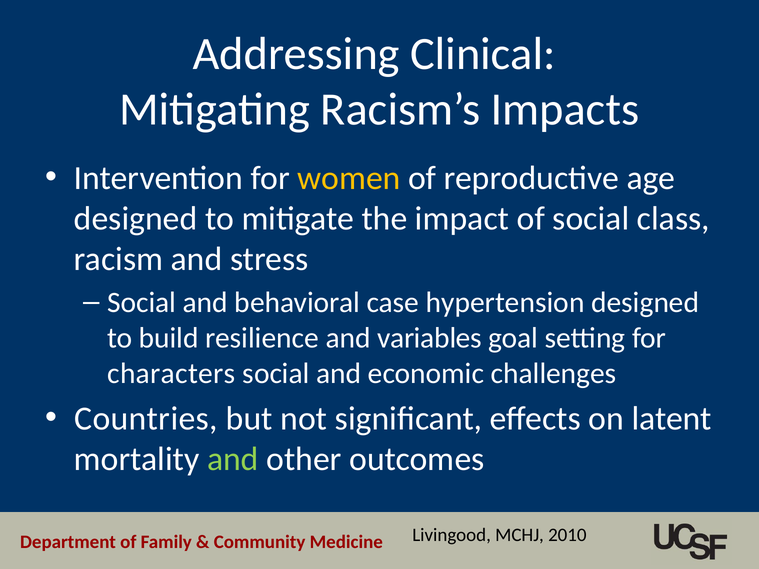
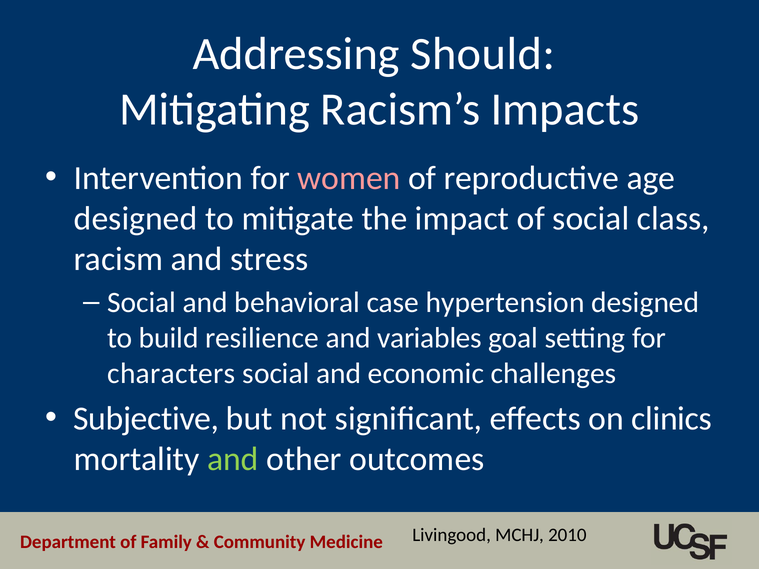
Clinical: Clinical -> Should
women colour: yellow -> pink
Countries: Countries -> Subjective
latent: latent -> clinics
